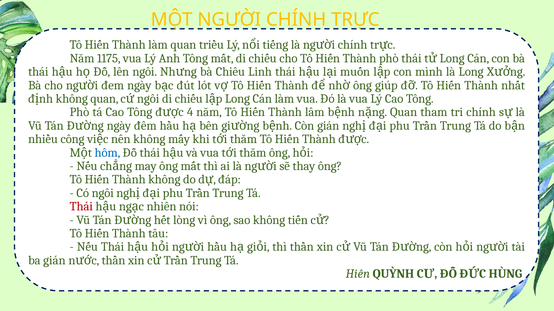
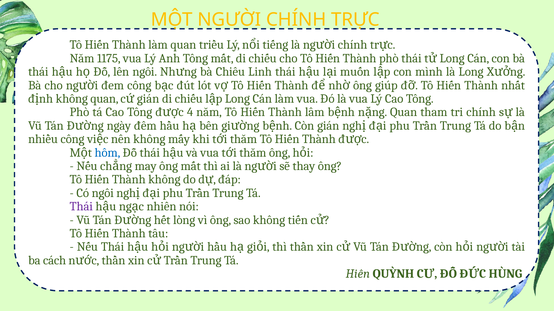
đem ngày: ngày -> công
ngôi at (148, 99): ngôi -> gián
Thái at (81, 207) colour: red -> purple
ba gián: gián -> cách
